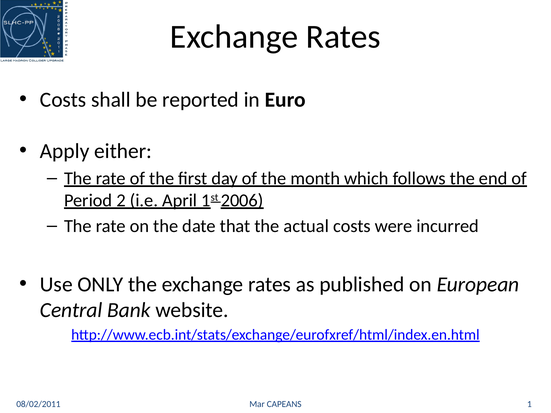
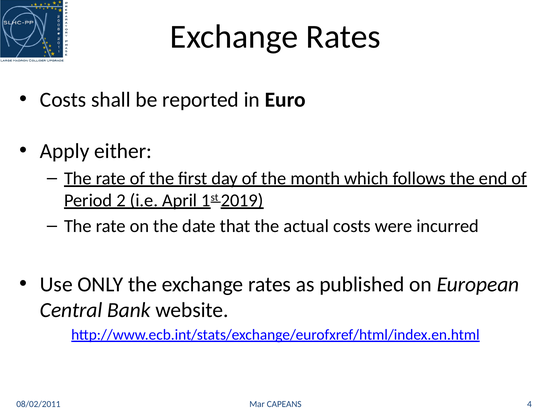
2006: 2006 -> 2019
1: 1 -> 4
